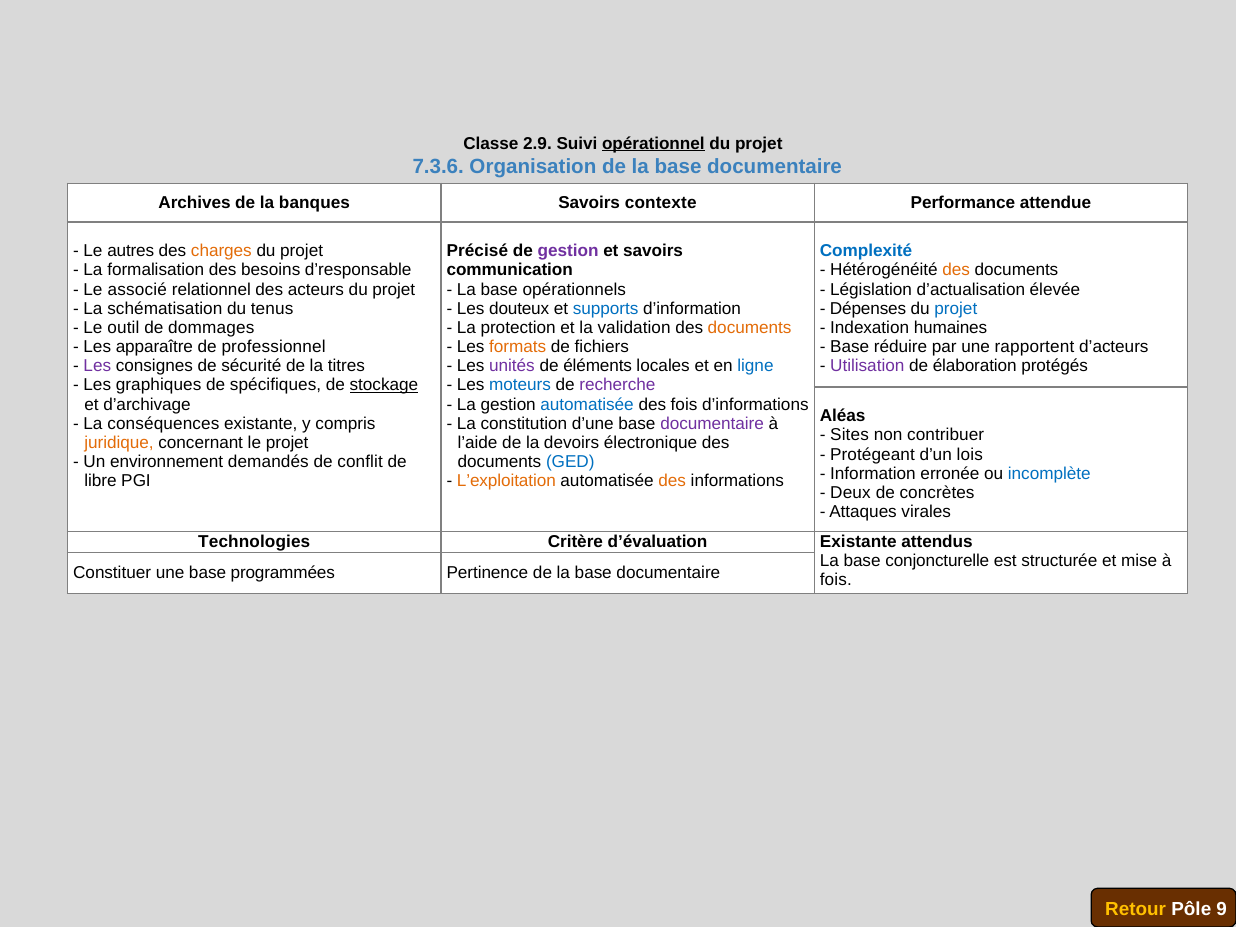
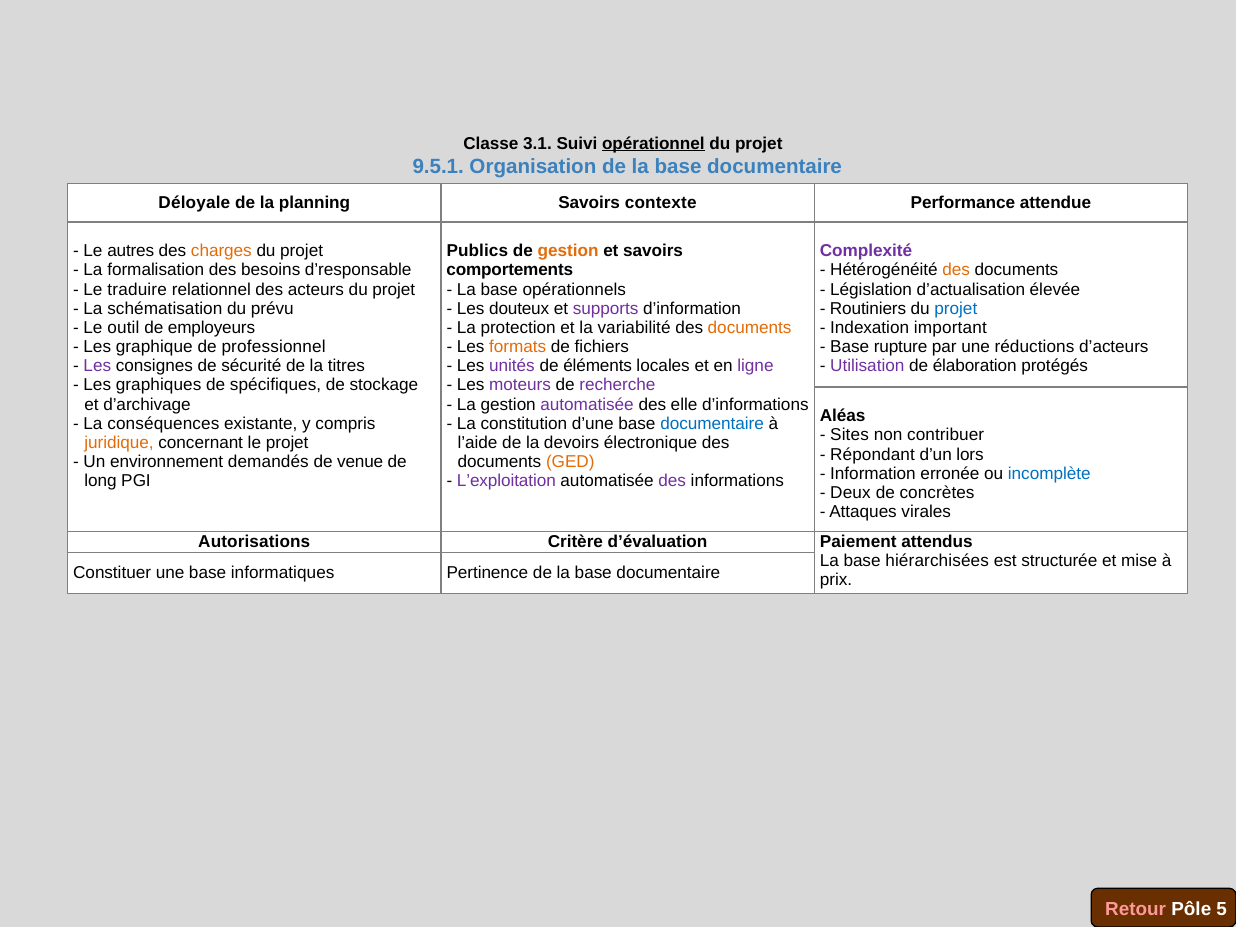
2.9: 2.9 -> 3.1
7.3.6: 7.3.6 -> 9.5.1
Archives: Archives -> Déloyale
banques: banques -> planning
Précisé: Précisé -> Publics
gestion at (568, 251) colour: purple -> orange
Complexité colour: blue -> purple
communication: communication -> comportements
associé: associé -> traduire
tenus: tenus -> prévu
supports colour: blue -> purple
Dépenses: Dépenses -> Routiniers
dommages: dommages -> employeurs
validation: validation -> variabilité
humaines: humaines -> important
apparaître: apparaître -> graphique
réduire: réduire -> rupture
rapportent: rapportent -> réductions
ligne colour: blue -> purple
stockage underline: present -> none
moteurs colour: blue -> purple
automatisée at (587, 404) colour: blue -> purple
des fois: fois -> elle
documentaire at (712, 424) colour: purple -> blue
Protégeant: Protégeant -> Répondant
lois: lois -> lors
conflit: conflit -> venue
GED colour: blue -> orange
libre: libre -> long
L’exploitation colour: orange -> purple
des at (672, 481) colour: orange -> purple
Technologies: Technologies -> Autorisations
d’évaluation Existante: Existante -> Paiement
conjoncturelle: conjoncturelle -> hiérarchisées
programmées: programmées -> informatiques
fois at (836, 580): fois -> prix
Retour colour: yellow -> pink
9: 9 -> 5
